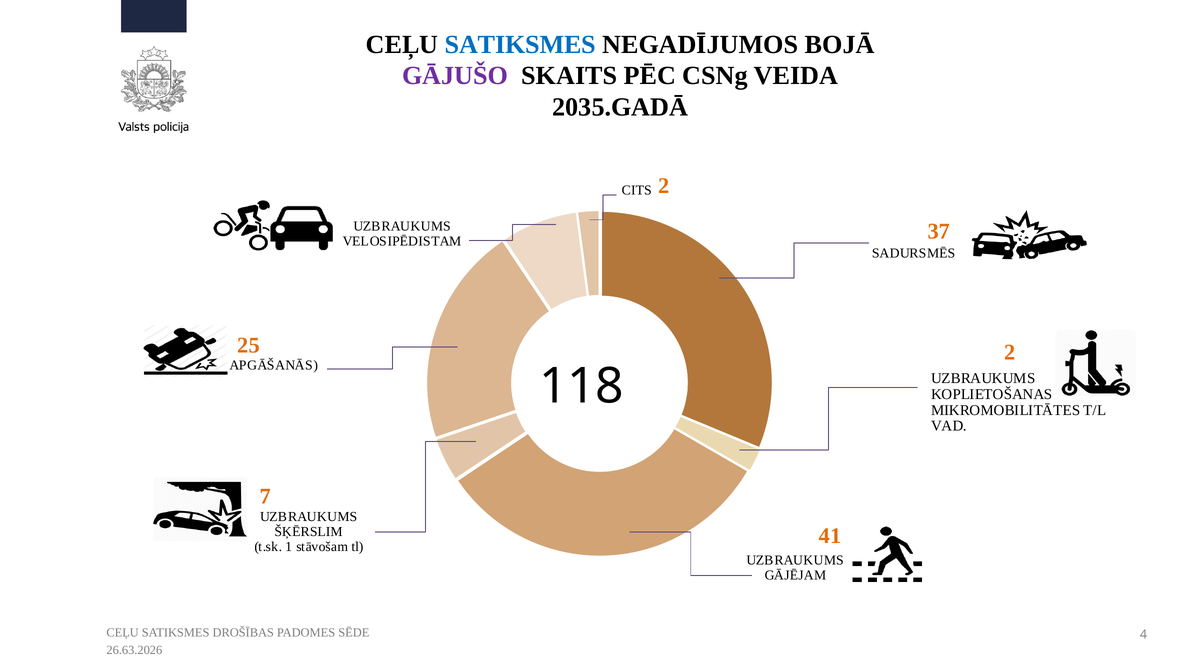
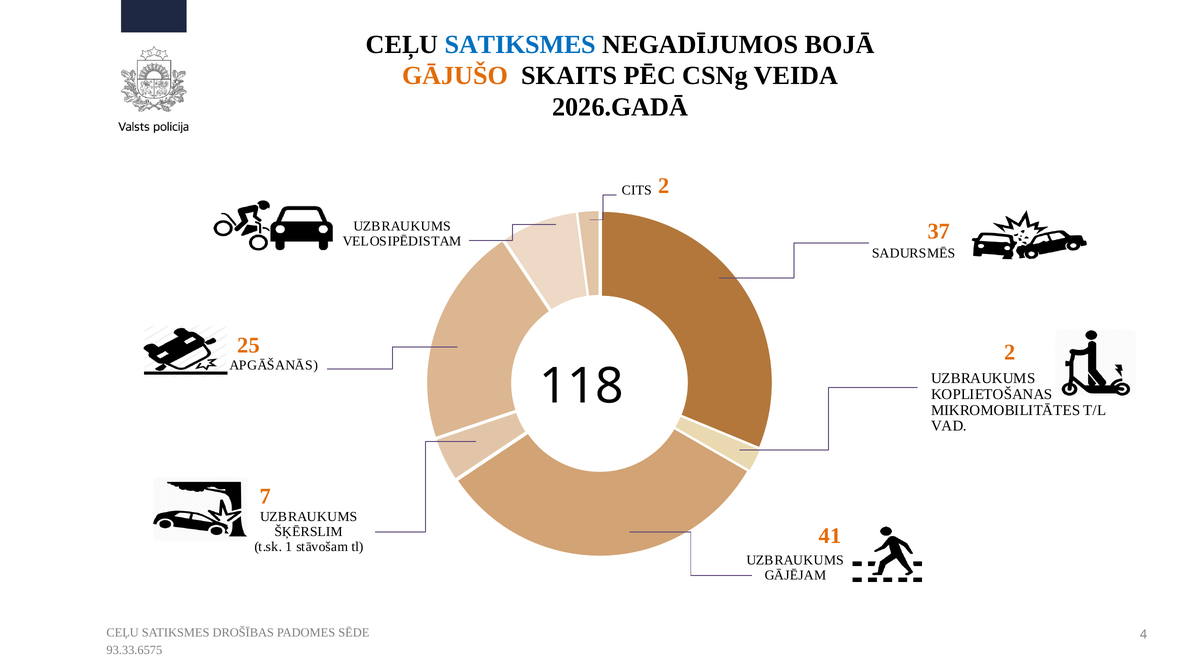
GĀJUŠO colour: purple -> orange
2035.GADĀ: 2035.GADĀ -> 2026.GADĀ
26.63.2026: 26.63.2026 -> 93.33.6575
